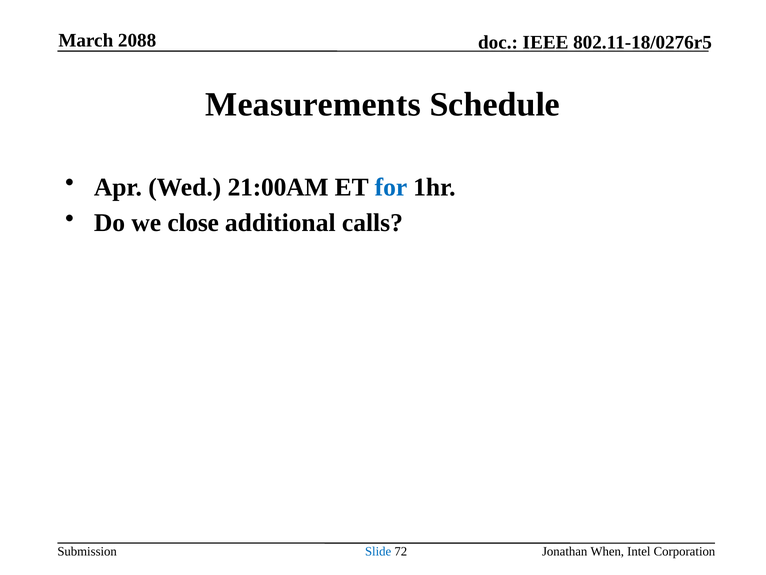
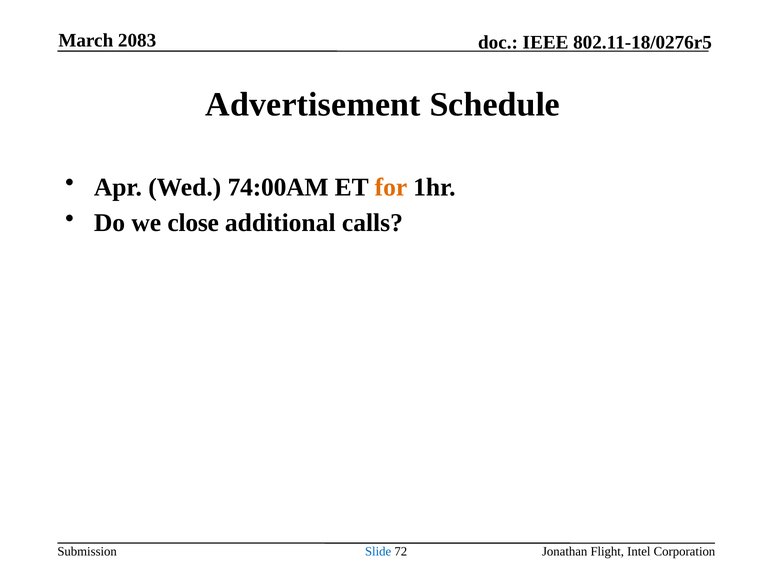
2088: 2088 -> 2083
Measurements: Measurements -> Advertisement
21:00AM: 21:00AM -> 74:00AM
for colour: blue -> orange
When: When -> Flight
